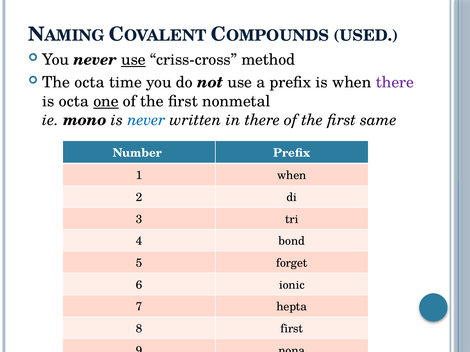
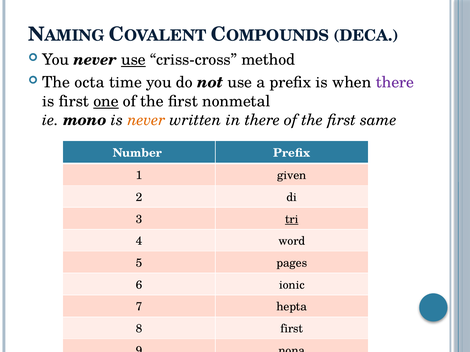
USED at (366, 36): USED -> DECA
is octa: octa -> first
never at (146, 120) colour: blue -> orange
1 when: when -> given
tri underline: none -> present
bond: bond -> word
forget: forget -> pages
